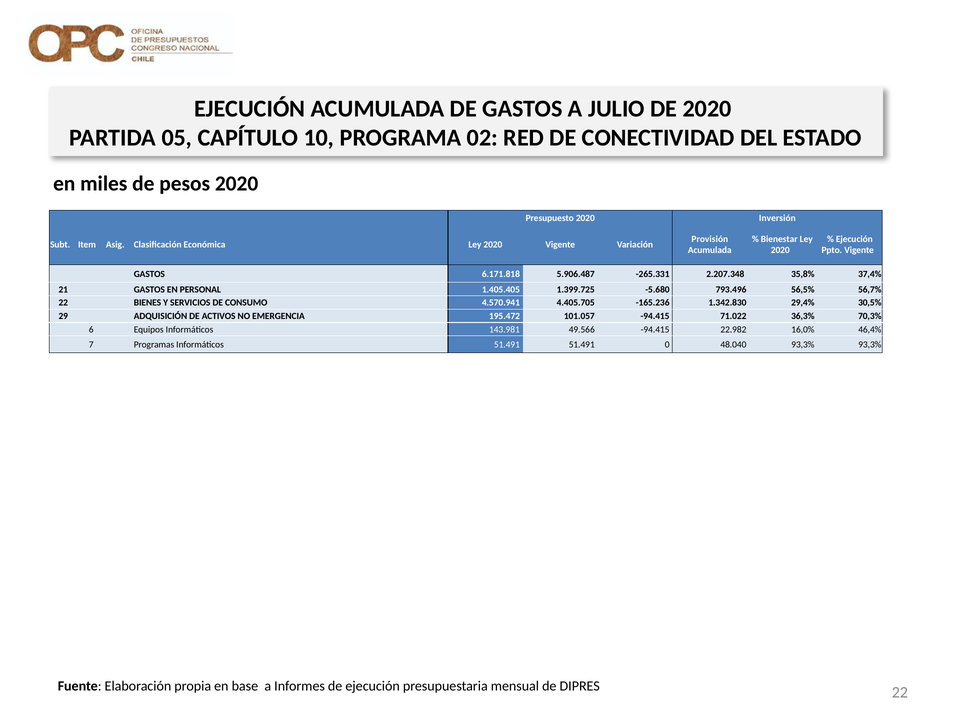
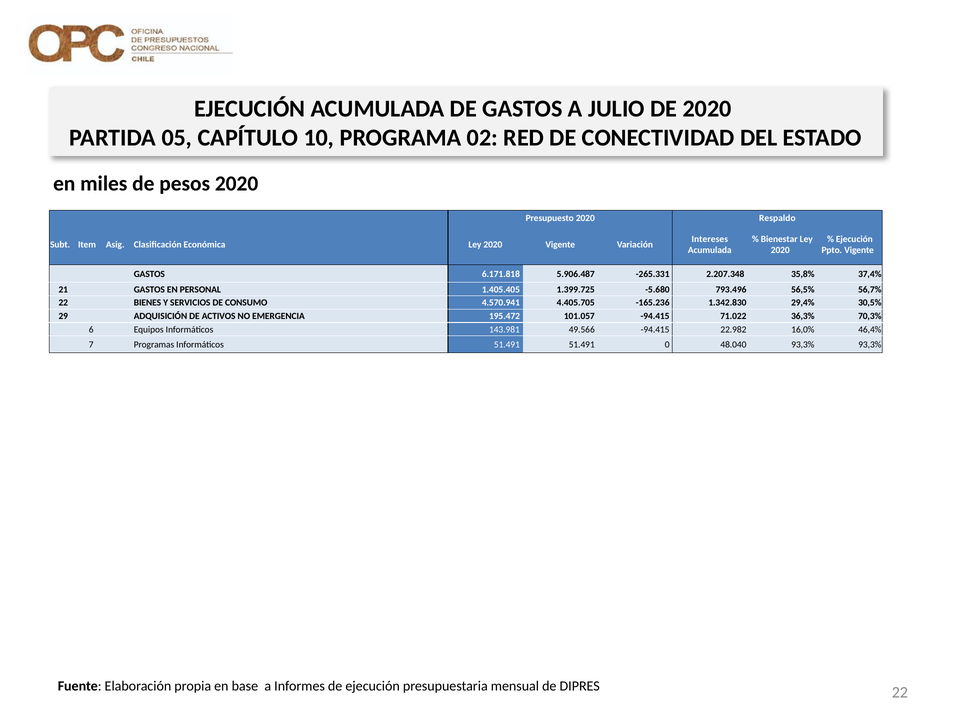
Inversión: Inversión -> Respaldo
Provisión: Provisión -> Intereses
